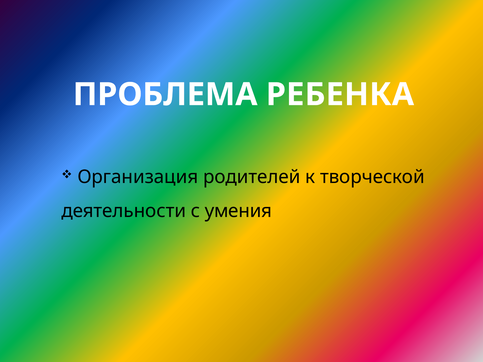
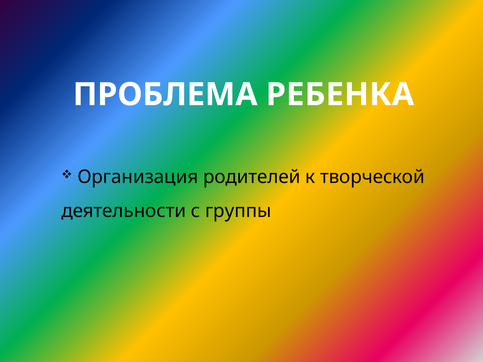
умения: умения -> группы
